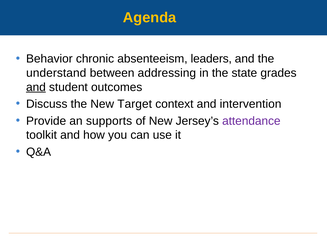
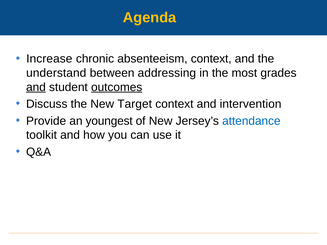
Behavior: Behavior -> Increase
absenteeism leaders: leaders -> context
state: state -> most
outcomes underline: none -> present
supports: supports -> youngest
attendance colour: purple -> blue
